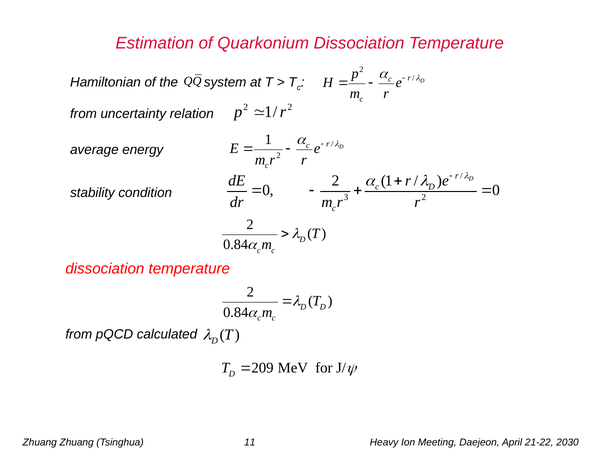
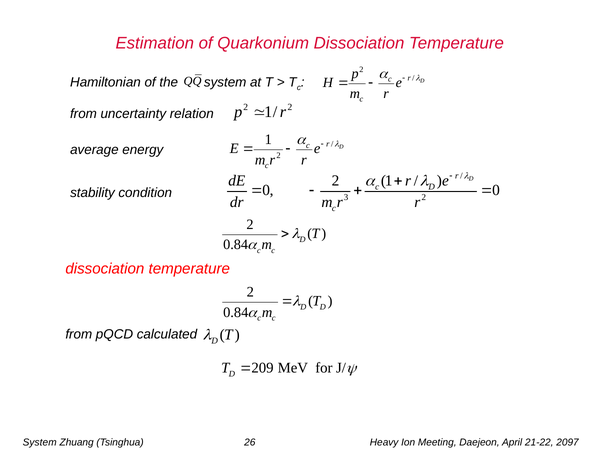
Zhuang at (40, 442): Zhuang -> System
11: 11 -> 26
2030: 2030 -> 2097
